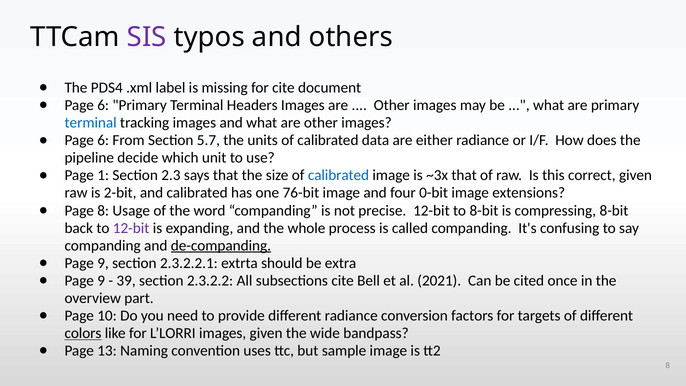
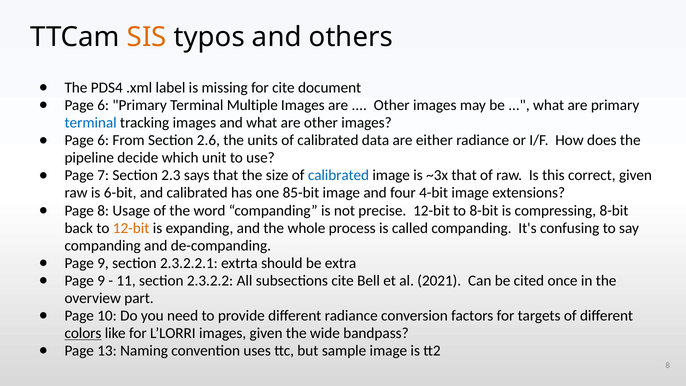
SIS colour: purple -> orange
Headers: Headers -> Multiple
5.7: 5.7 -> 2.6
1: 1 -> 7
2-bit: 2-bit -> 6-bit
76-bit: 76-bit -> 85-bit
0-bit: 0-bit -> 4-bit
12-bit at (131, 228) colour: purple -> orange
de-companding underline: present -> none
39: 39 -> 11
